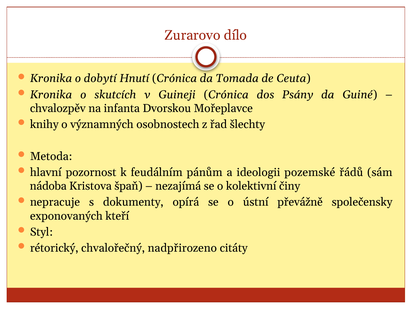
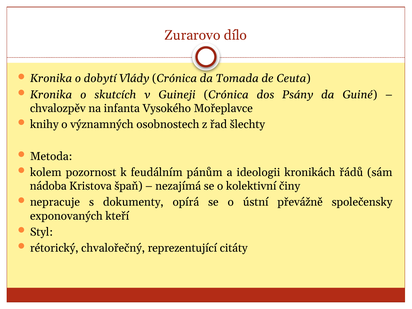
Hnutí: Hnutí -> Vlády
Dvorskou: Dvorskou -> Vysokého
hlavní: hlavní -> kolem
pozemské: pozemské -> kronikách
nadpřirozeno: nadpřirozeno -> reprezentující
